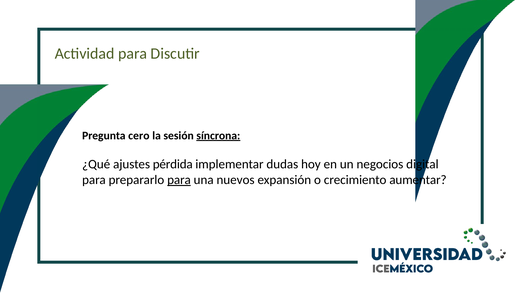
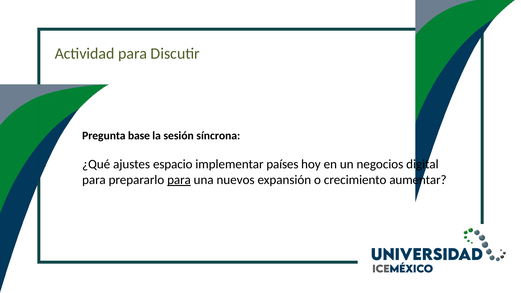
cero: cero -> base
síncrona underline: present -> none
pérdida: pérdida -> espacio
dudas: dudas -> países
